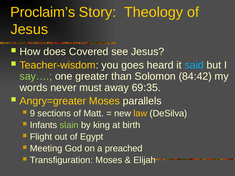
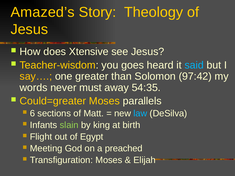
Proclaim’s: Proclaim’s -> Amazed’s
Covered: Covered -> Xtensive
say… colour: light green -> yellow
84:42: 84:42 -> 97:42
69:35: 69:35 -> 54:35
Angry=greater: Angry=greater -> Could=greater
9: 9 -> 6
law colour: yellow -> light blue
